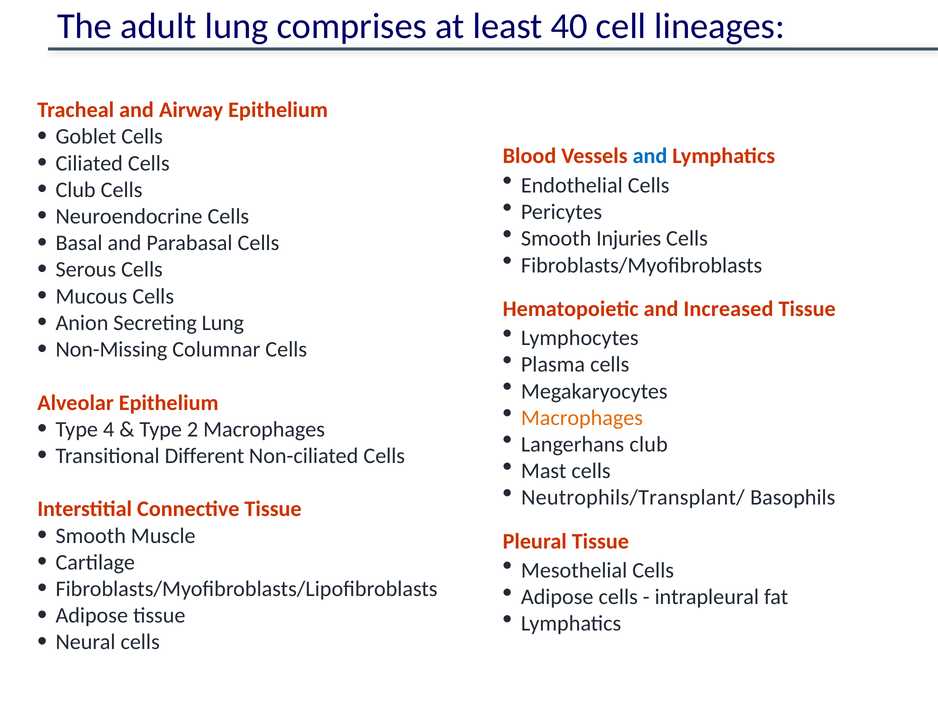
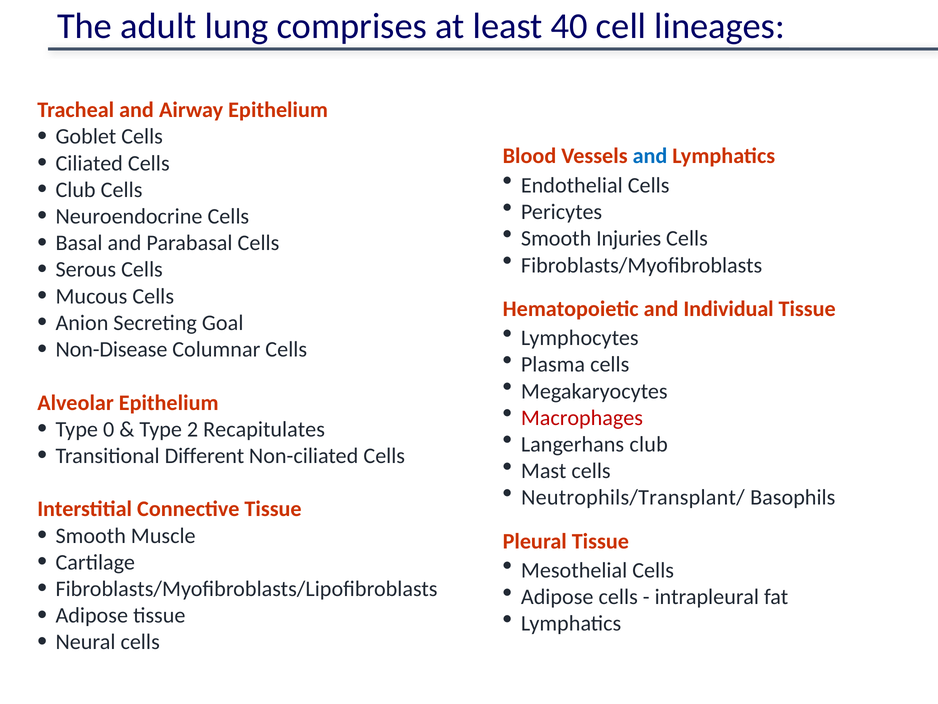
Increased: Increased -> Individual
Secreting Lung: Lung -> Goal
Non-Missing: Non-Missing -> Non-Disease
Macrophages at (582, 418) colour: orange -> red
4: 4 -> 0
2 Macrophages: Macrophages -> Recapitulates
